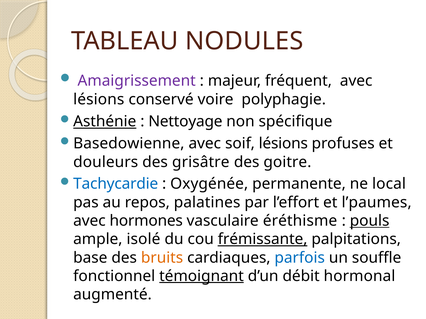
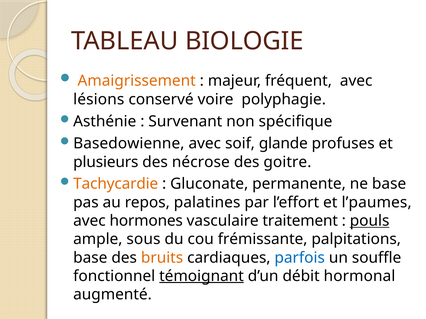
NODULES: NODULES -> BIOLOGIE
Amaigrissement colour: purple -> orange
Asthénie underline: present -> none
Nettoyage: Nettoyage -> Survenant
soif lésions: lésions -> glande
douleurs: douleurs -> plusieurs
grisâtre: grisâtre -> nécrose
Tachycardie colour: blue -> orange
Oxygénée: Oxygénée -> Gluconate
ne local: local -> base
éréthisme: éréthisme -> traitement
isolé: isolé -> sous
frémissante underline: present -> none
